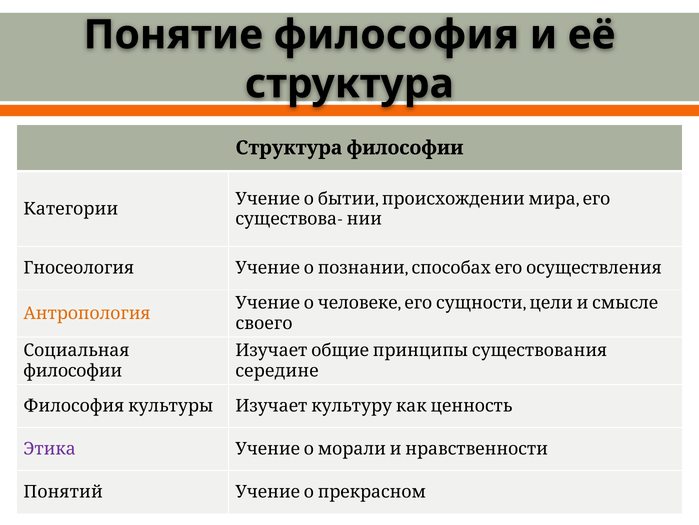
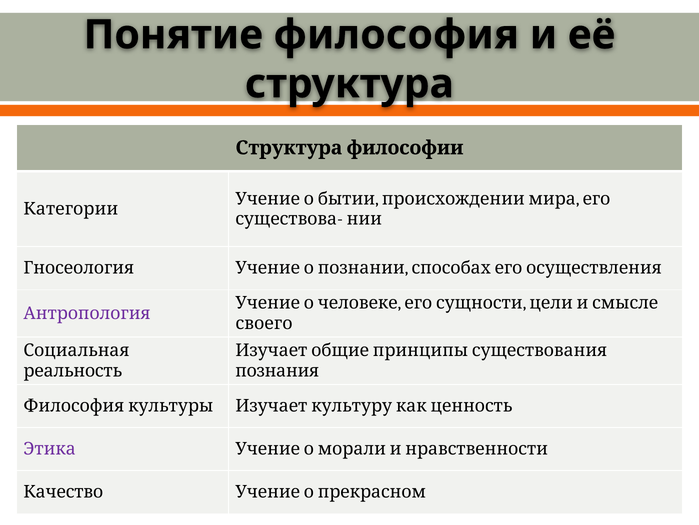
Антропология colour: orange -> purple
философии: философии -> реальность
середине: середине -> познания
Понятий: Понятий -> Качество
